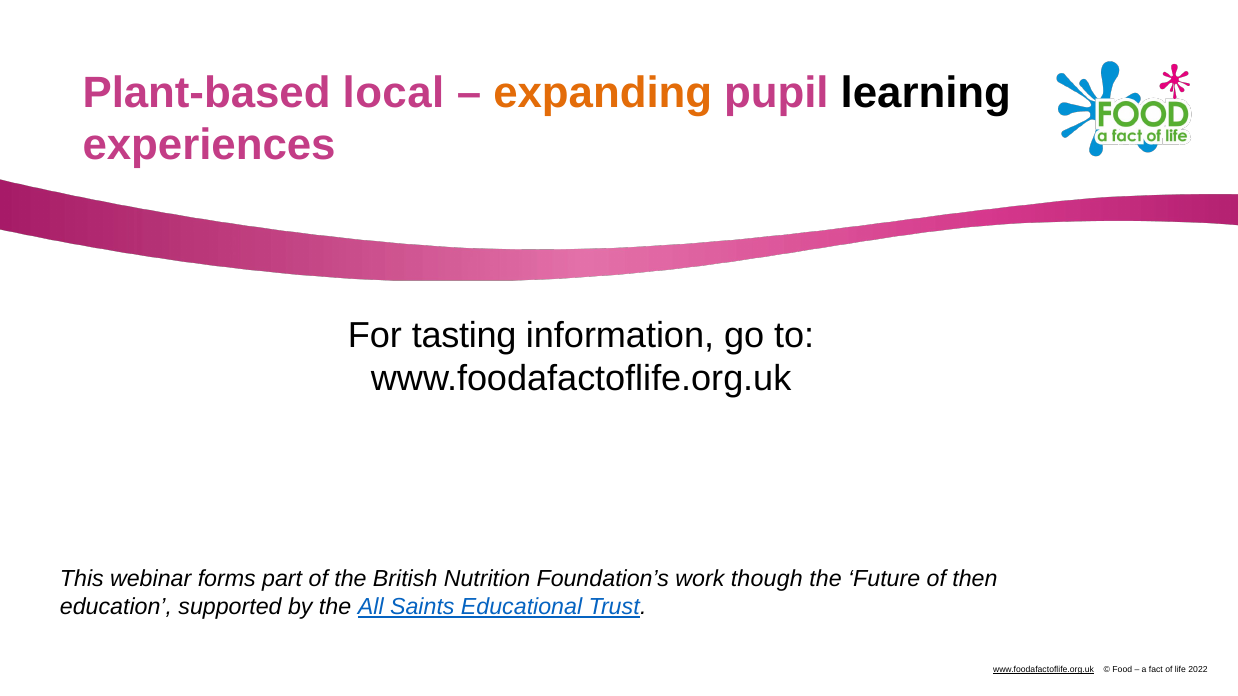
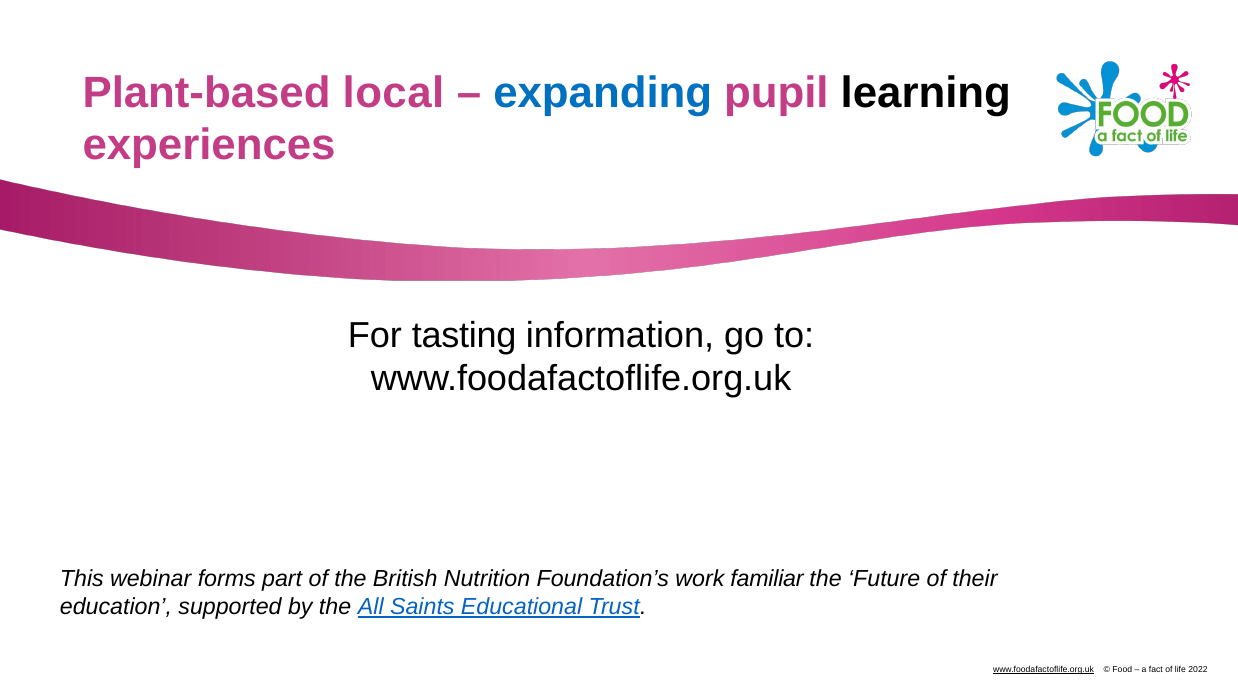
expanding colour: orange -> blue
though: though -> familiar
then: then -> their
